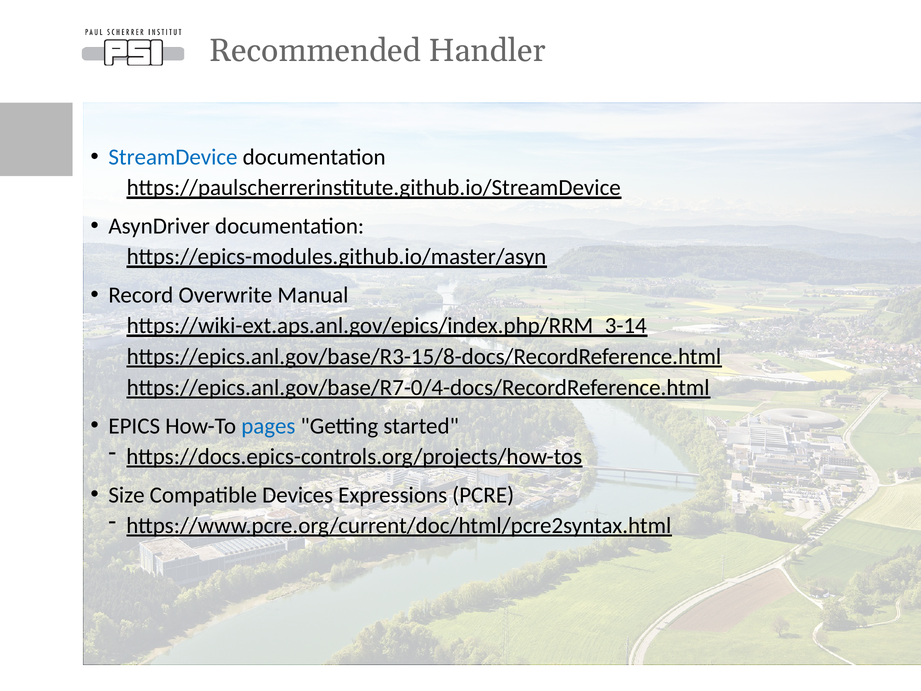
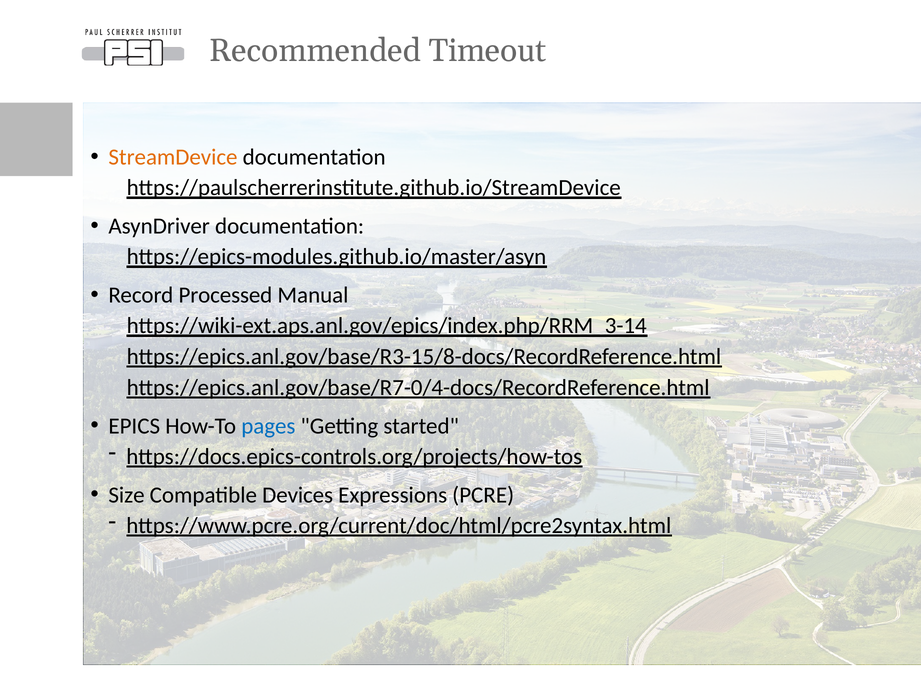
Handler: Handler -> Timeout
StreamDevice colour: blue -> orange
Overwrite: Overwrite -> Processed
